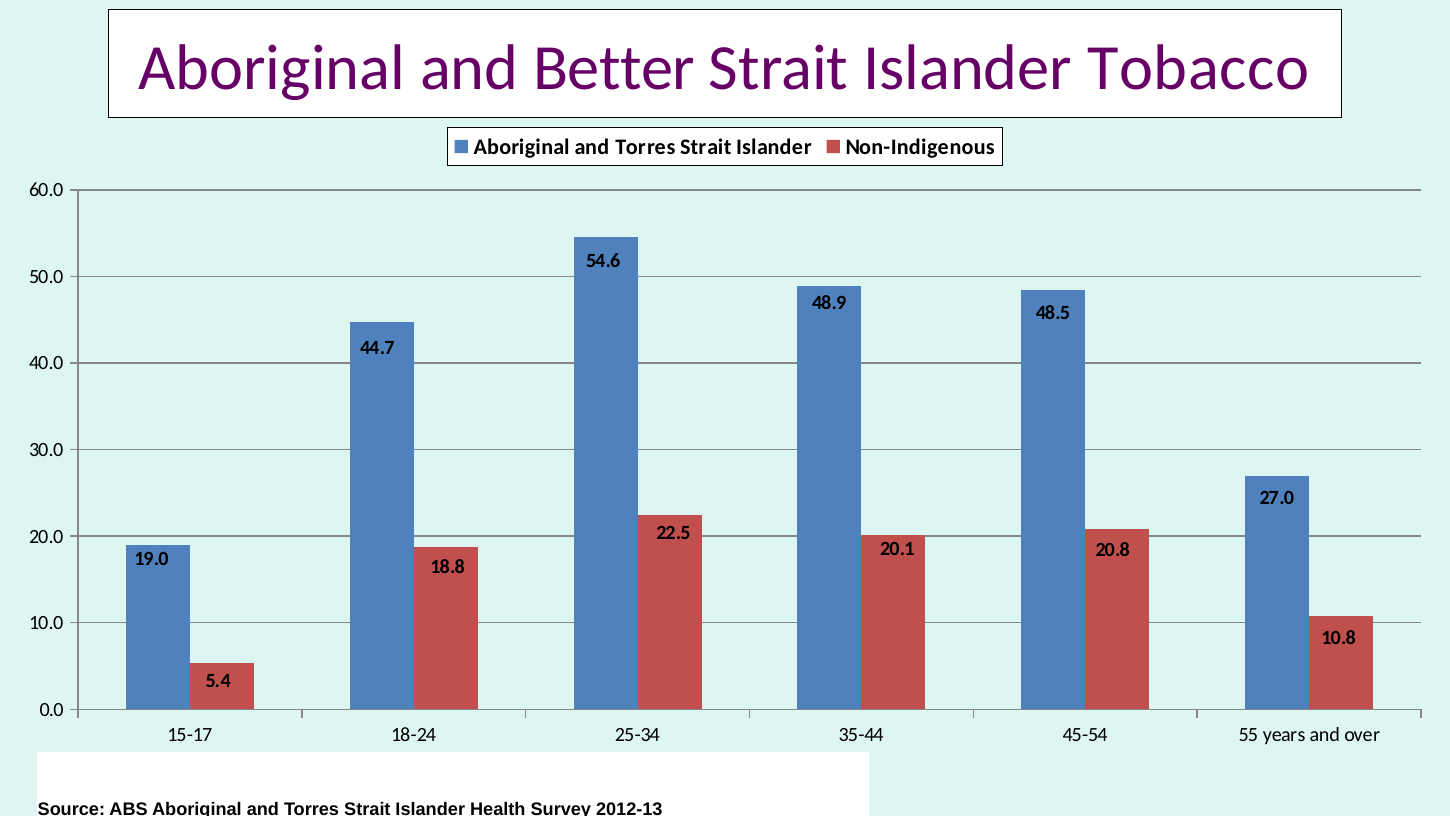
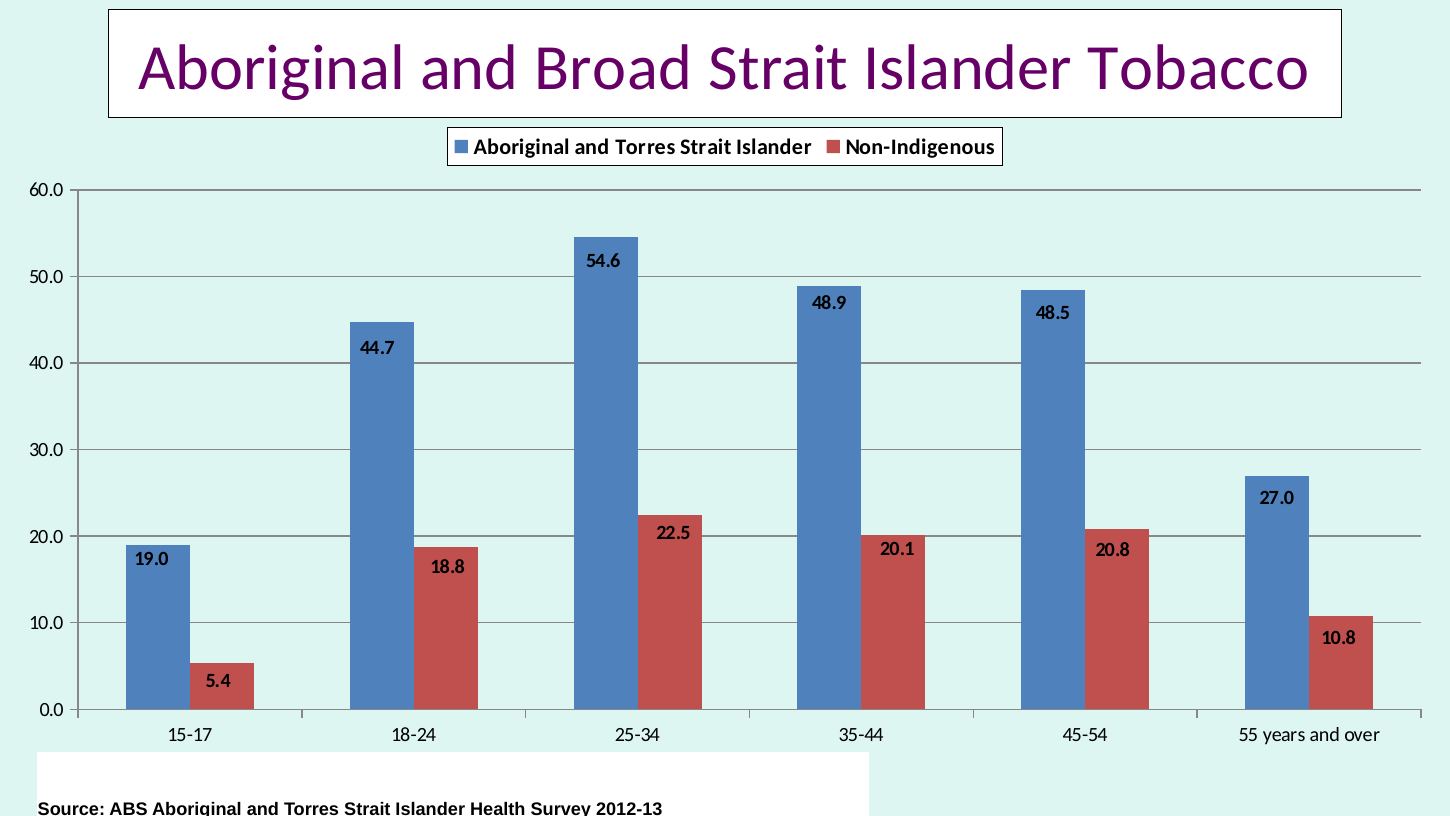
Better: Better -> Broad
